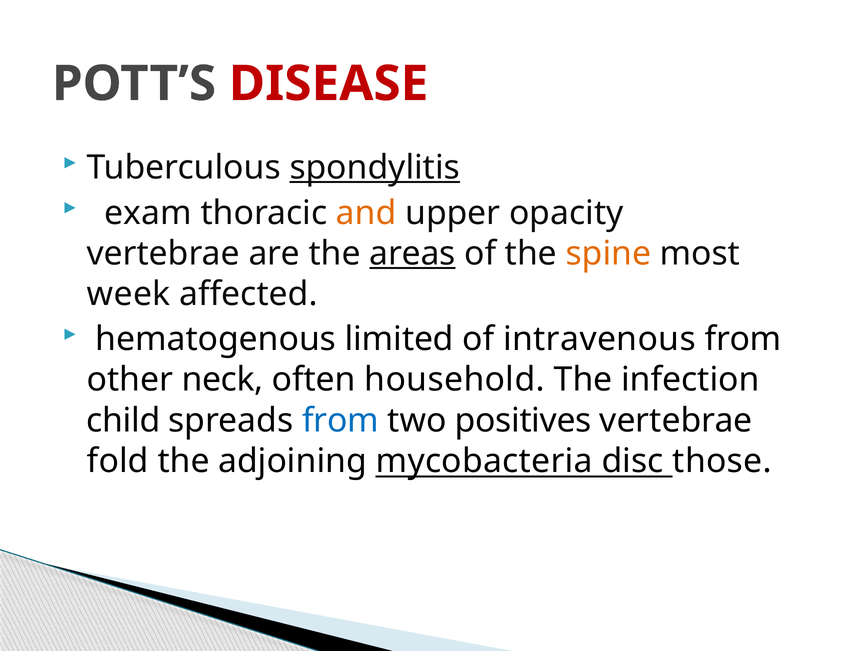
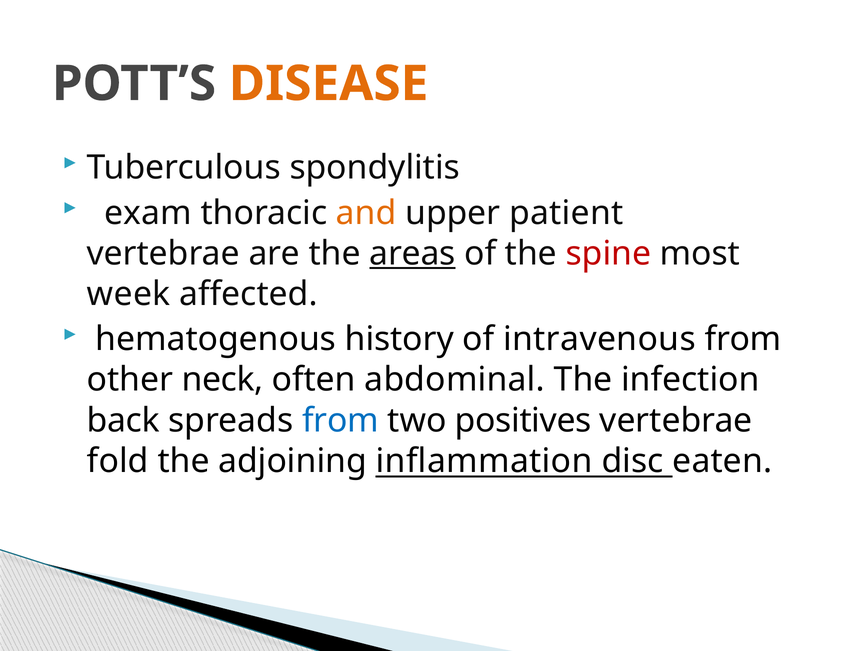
DISEASE colour: red -> orange
spondylitis underline: present -> none
opacity: opacity -> patient
spine colour: orange -> red
limited: limited -> history
household: household -> abdominal
child: child -> back
mycobacteria: mycobacteria -> inflammation
those: those -> eaten
